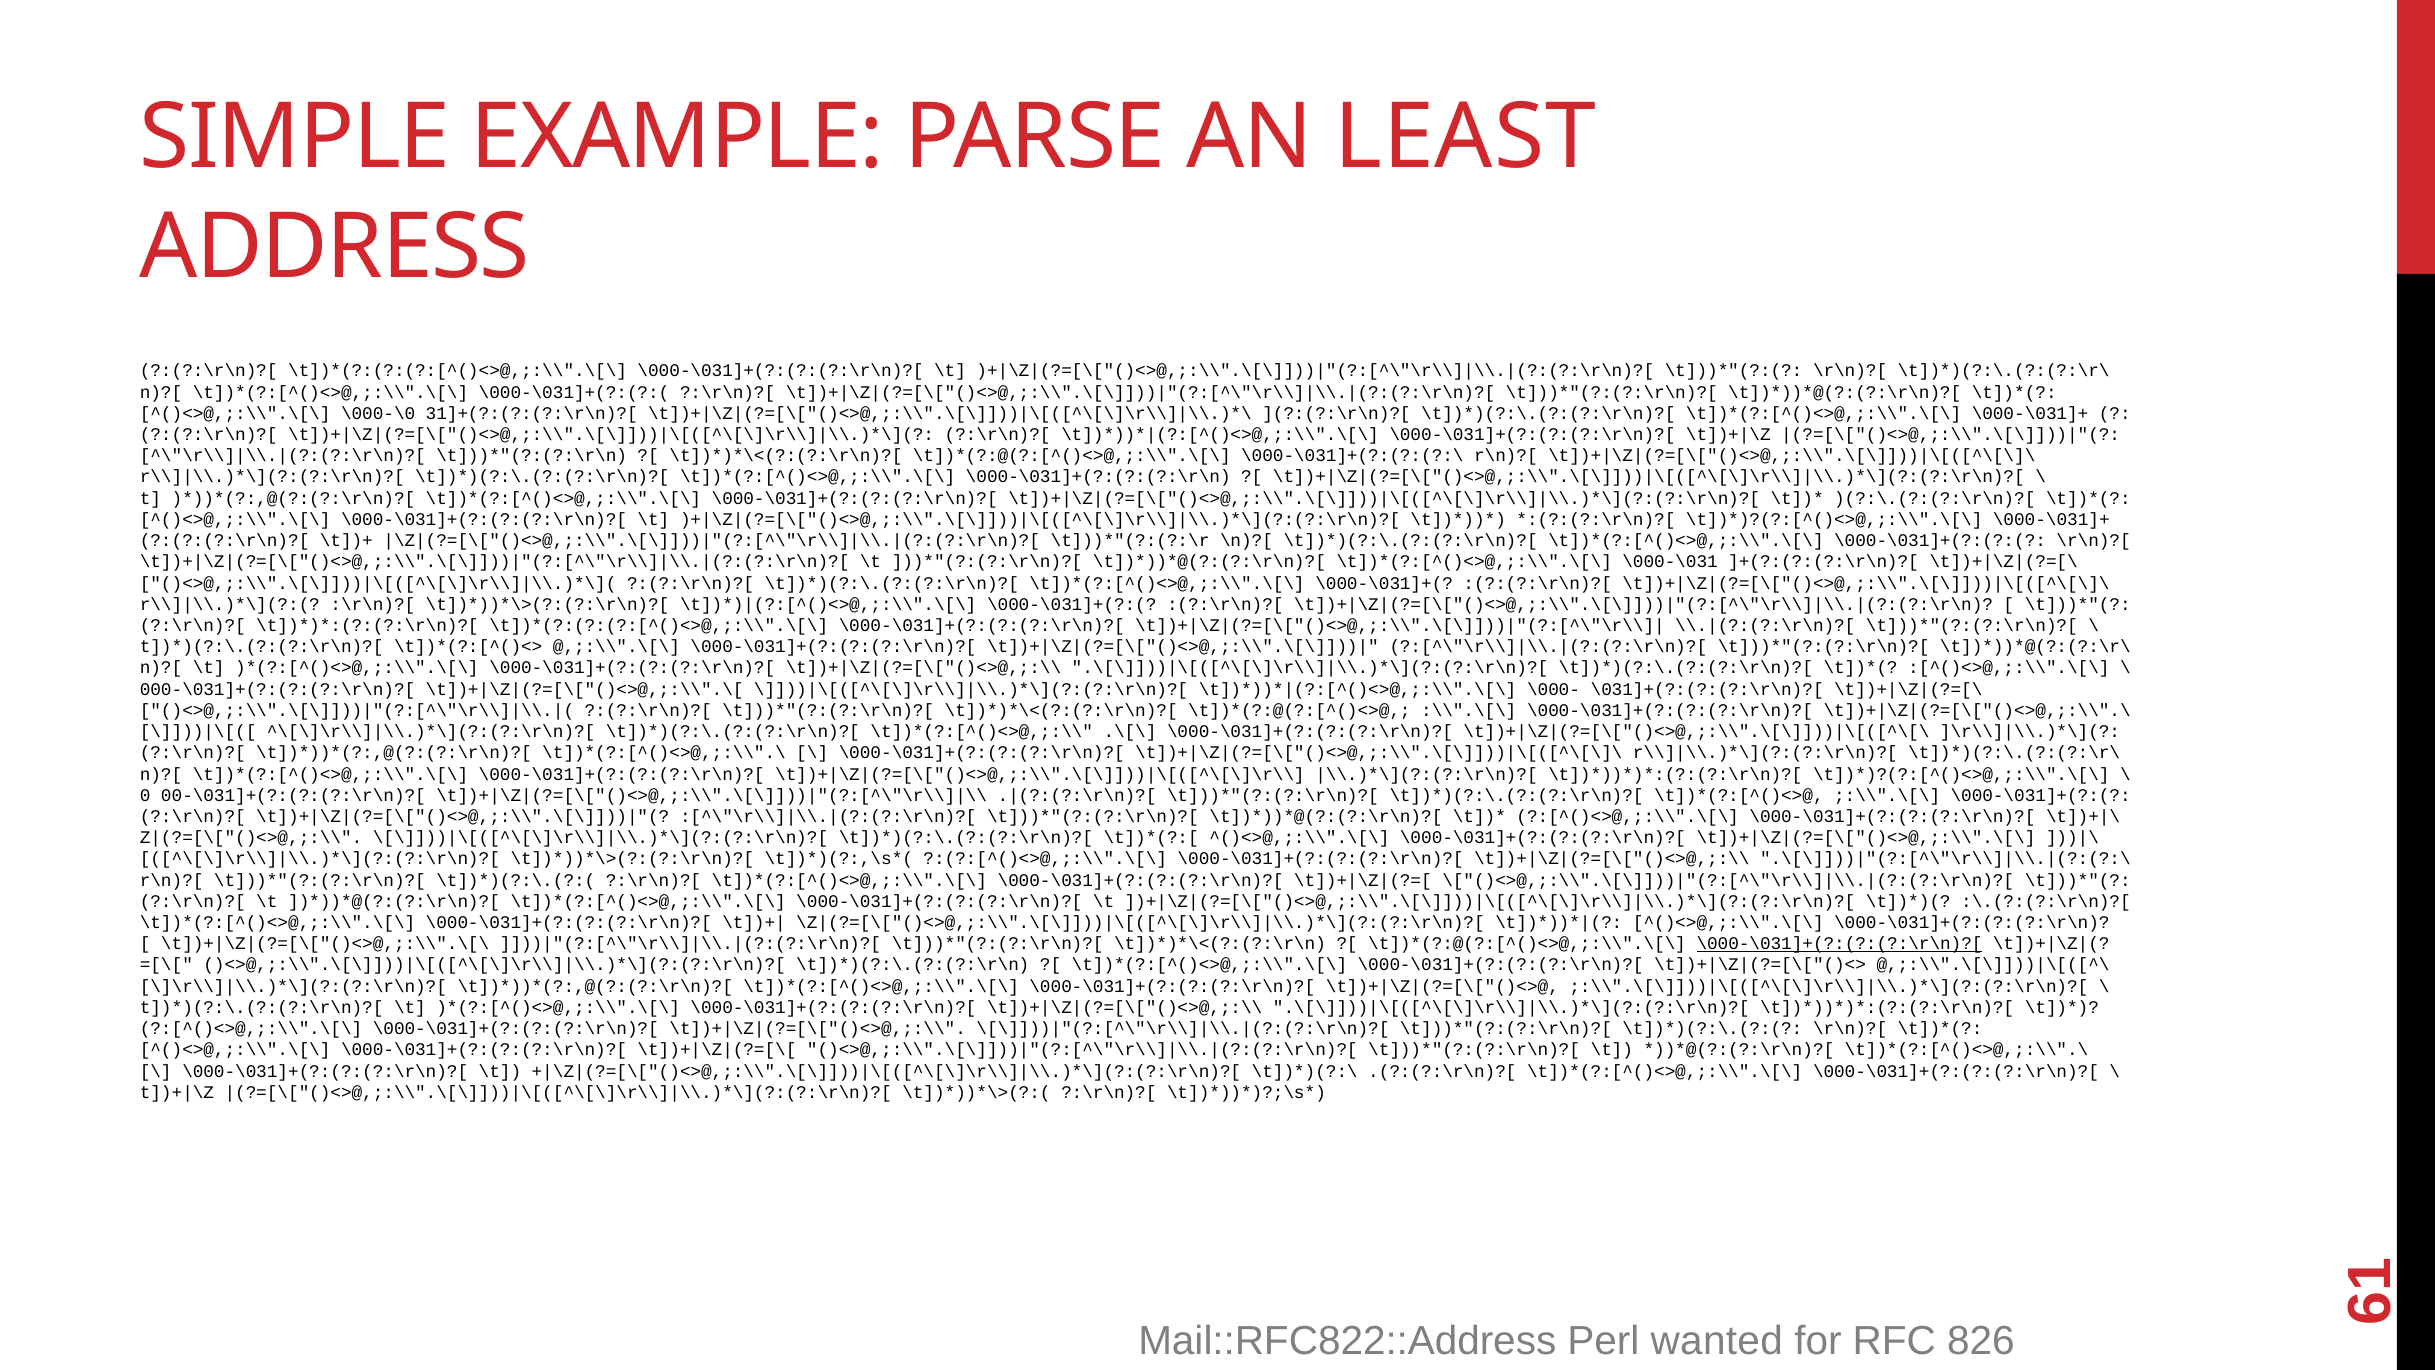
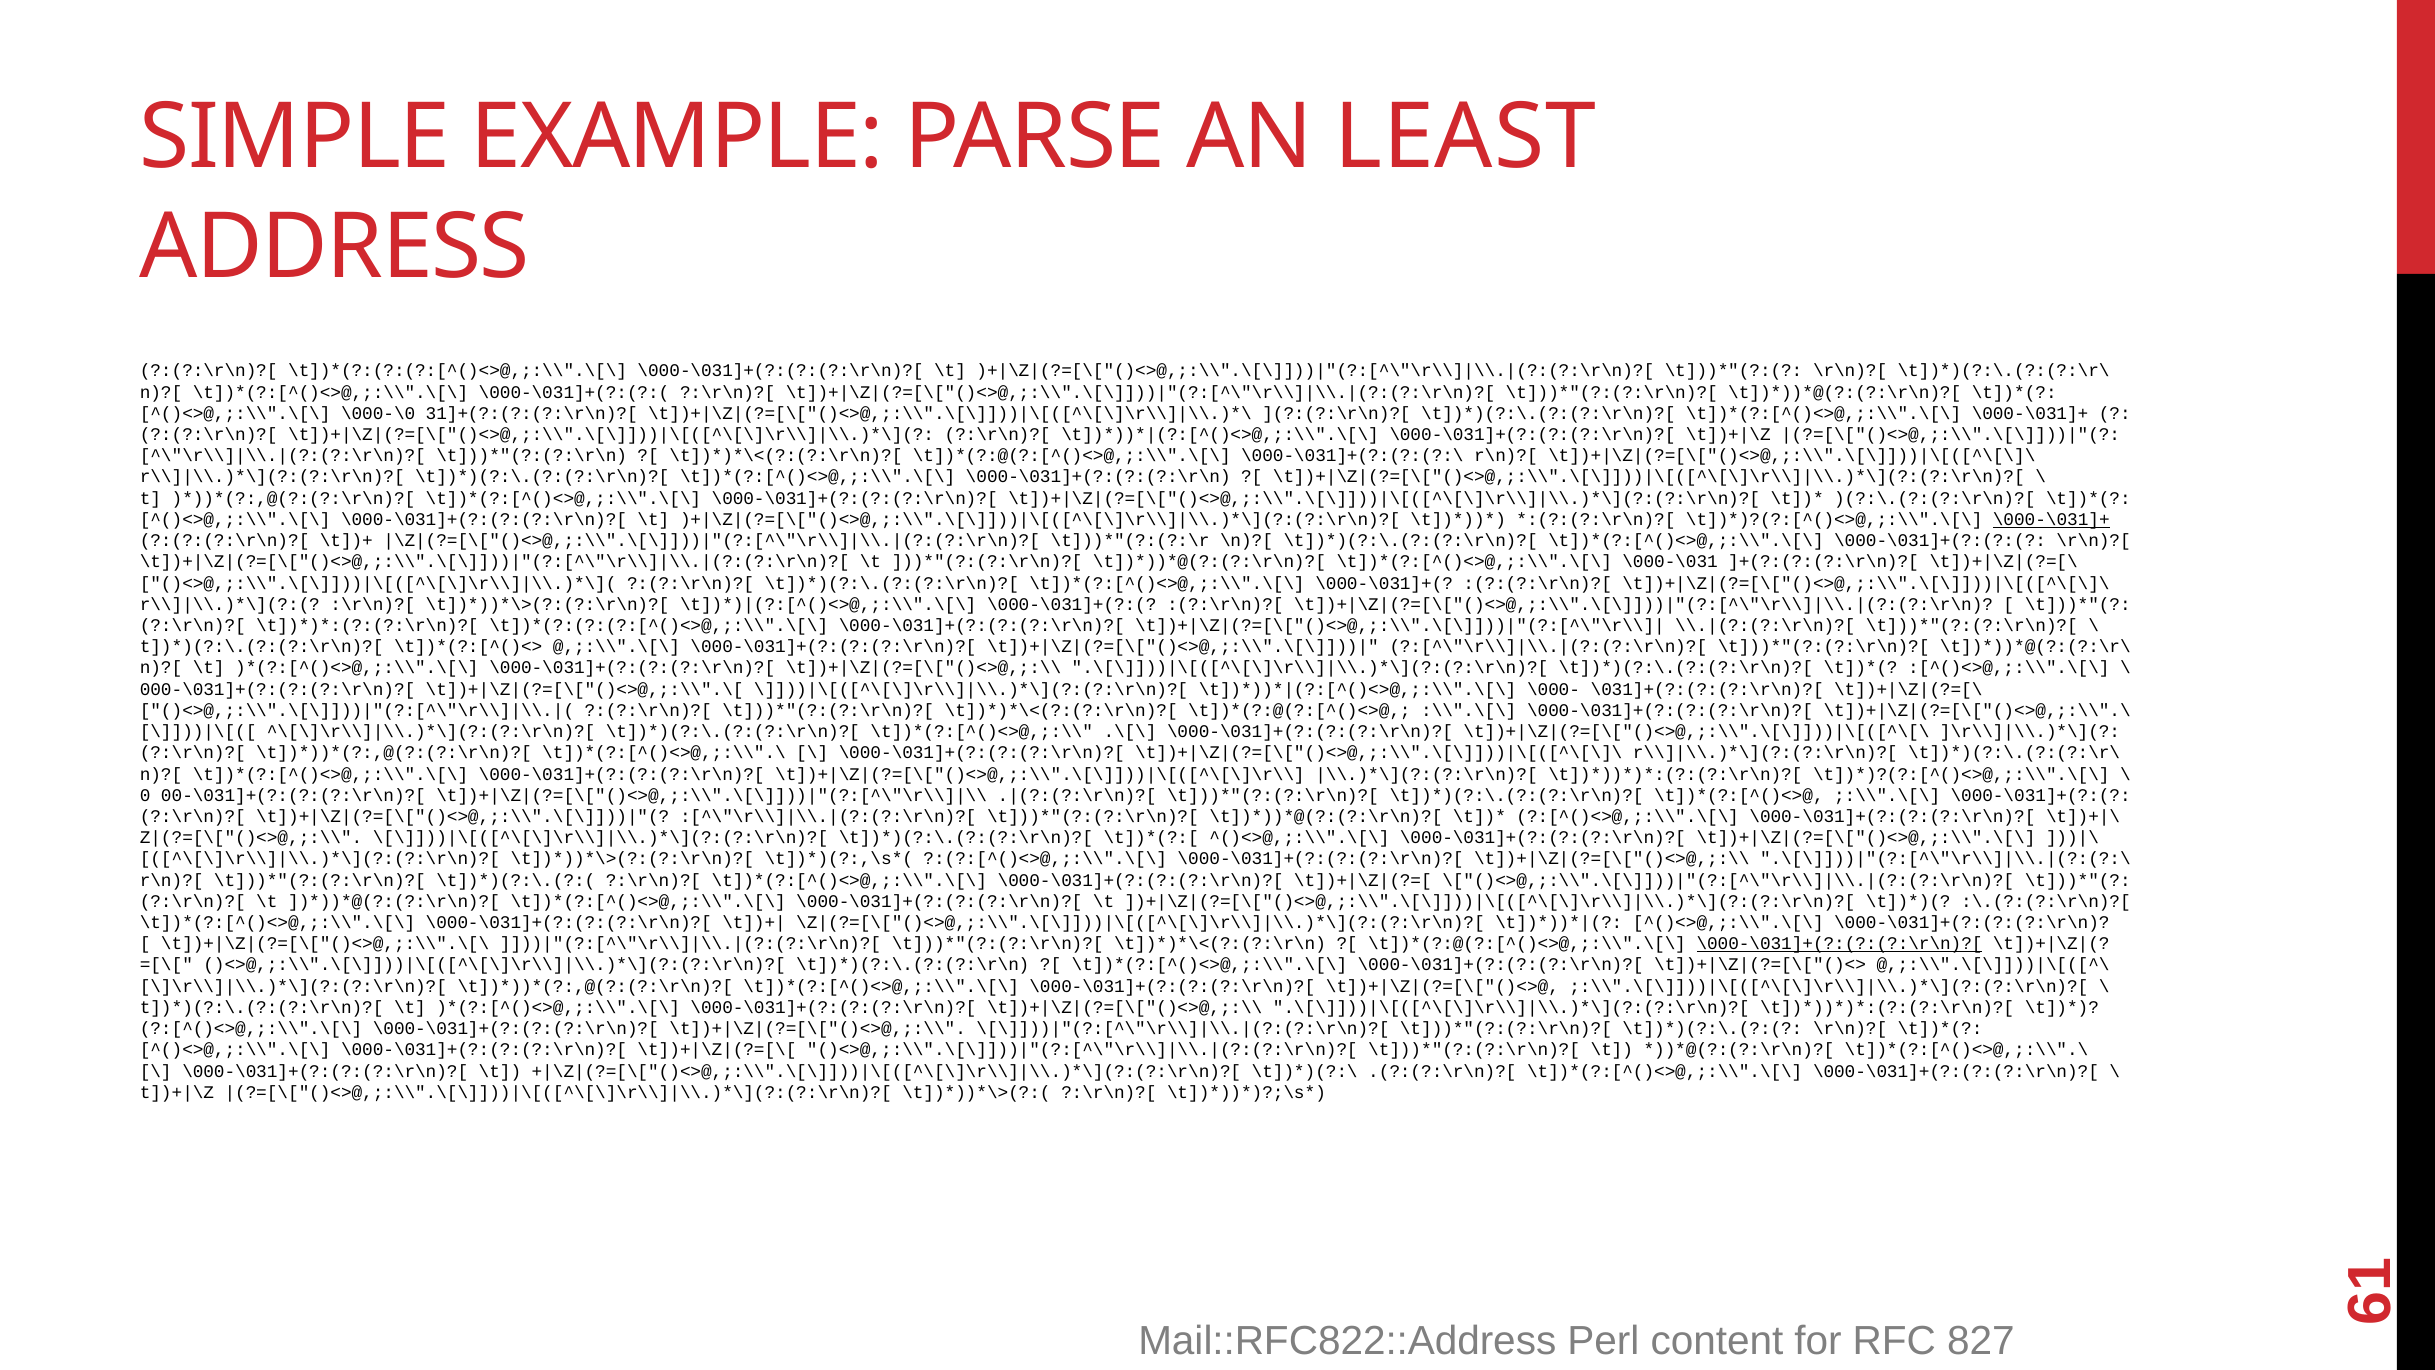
\000-\031]+ at (2051, 519) underline: none -> present
wanted: wanted -> content
826: 826 -> 827
